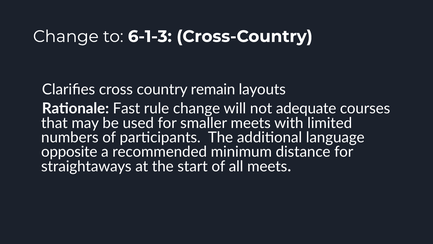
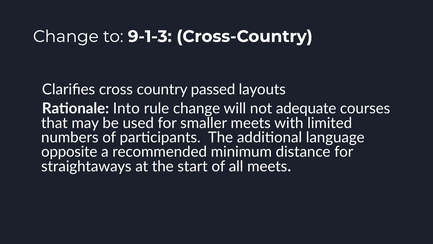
6-1-3: 6-1-3 -> 9-1-3
remain: remain -> passed
Fast: Fast -> Into
